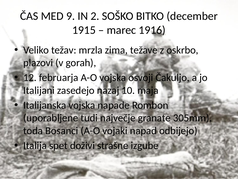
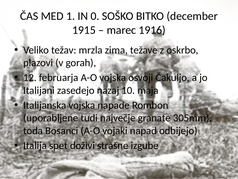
9: 9 -> 1
2: 2 -> 0
